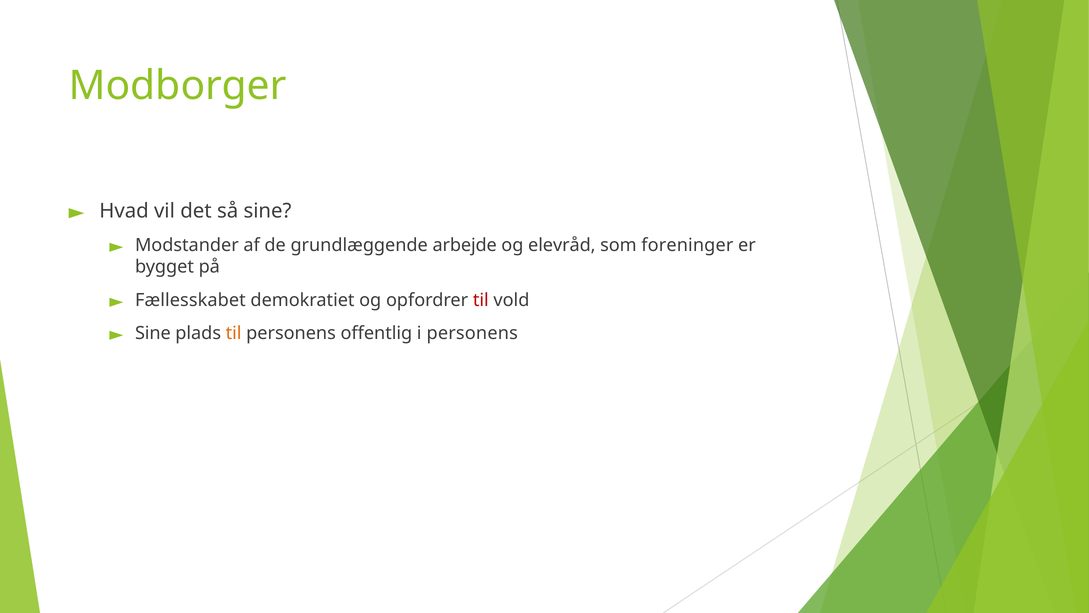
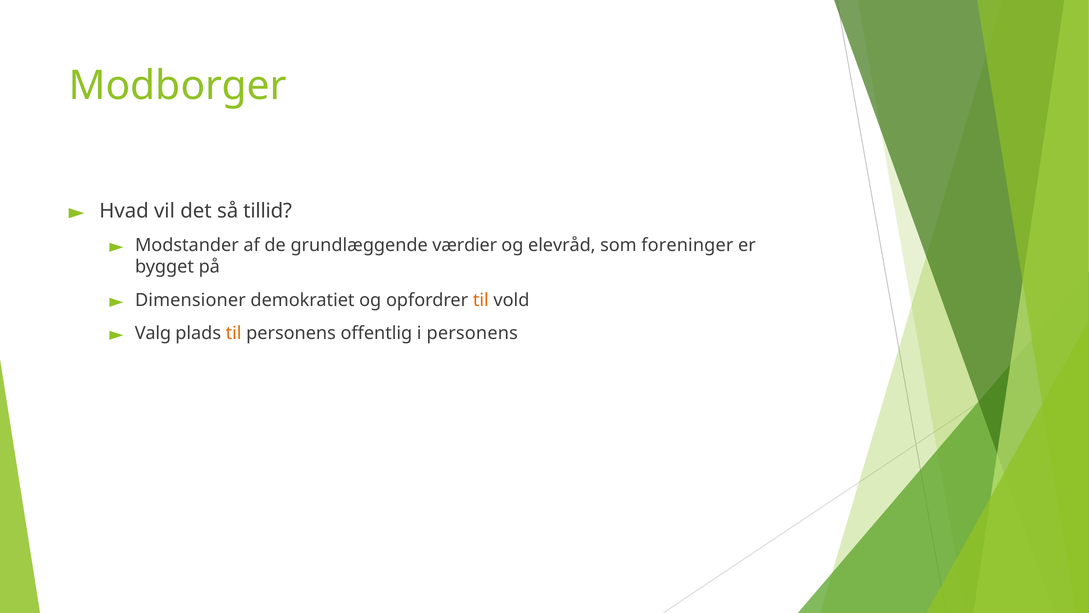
så sine: sine -> tillid
arbejde: arbejde -> værdier
Fællesskabet: Fællesskabet -> Dimensioner
til at (481, 300) colour: red -> orange
Sine at (153, 333): Sine -> Valg
